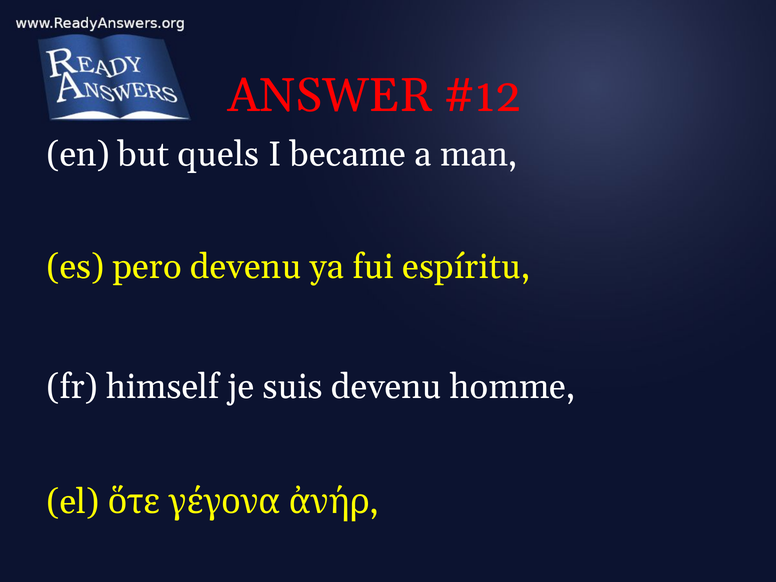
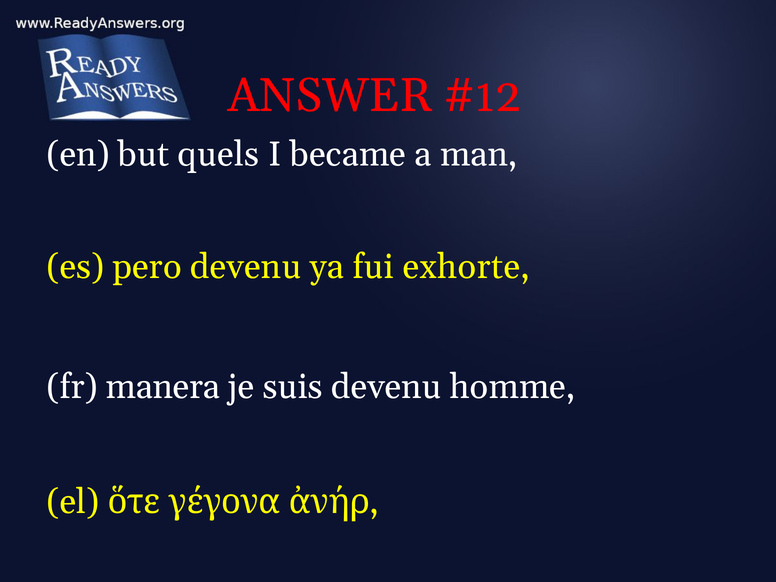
espíritu: espíritu -> exhorte
himself: himself -> manera
